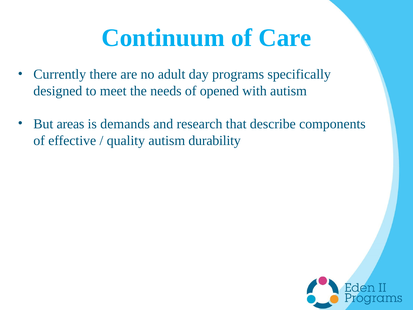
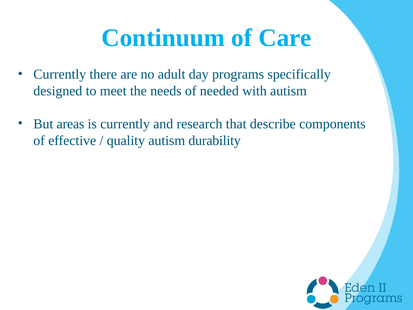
opened: opened -> needed
is demands: demands -> currently
